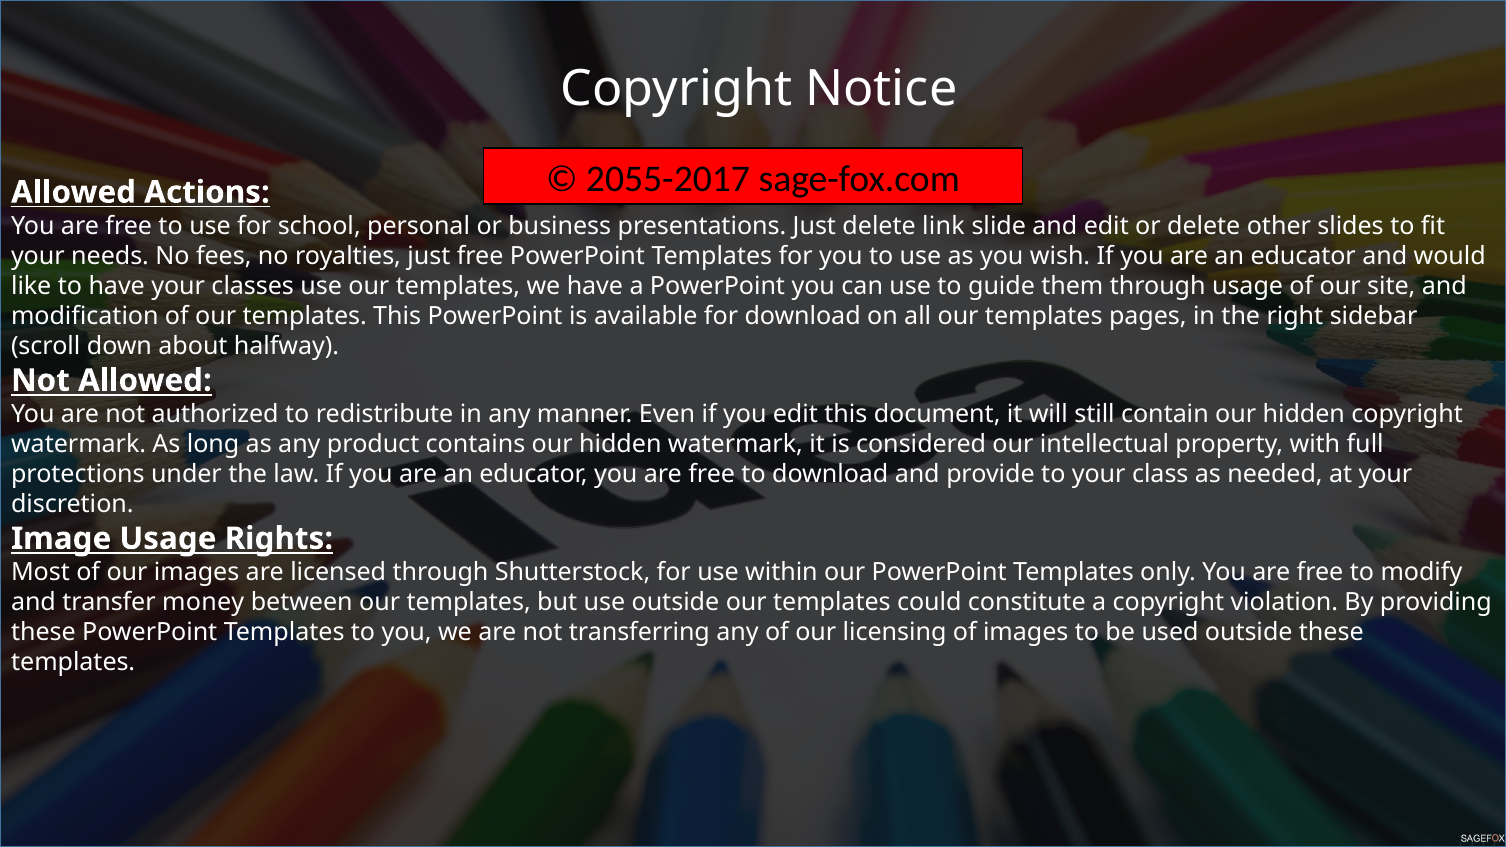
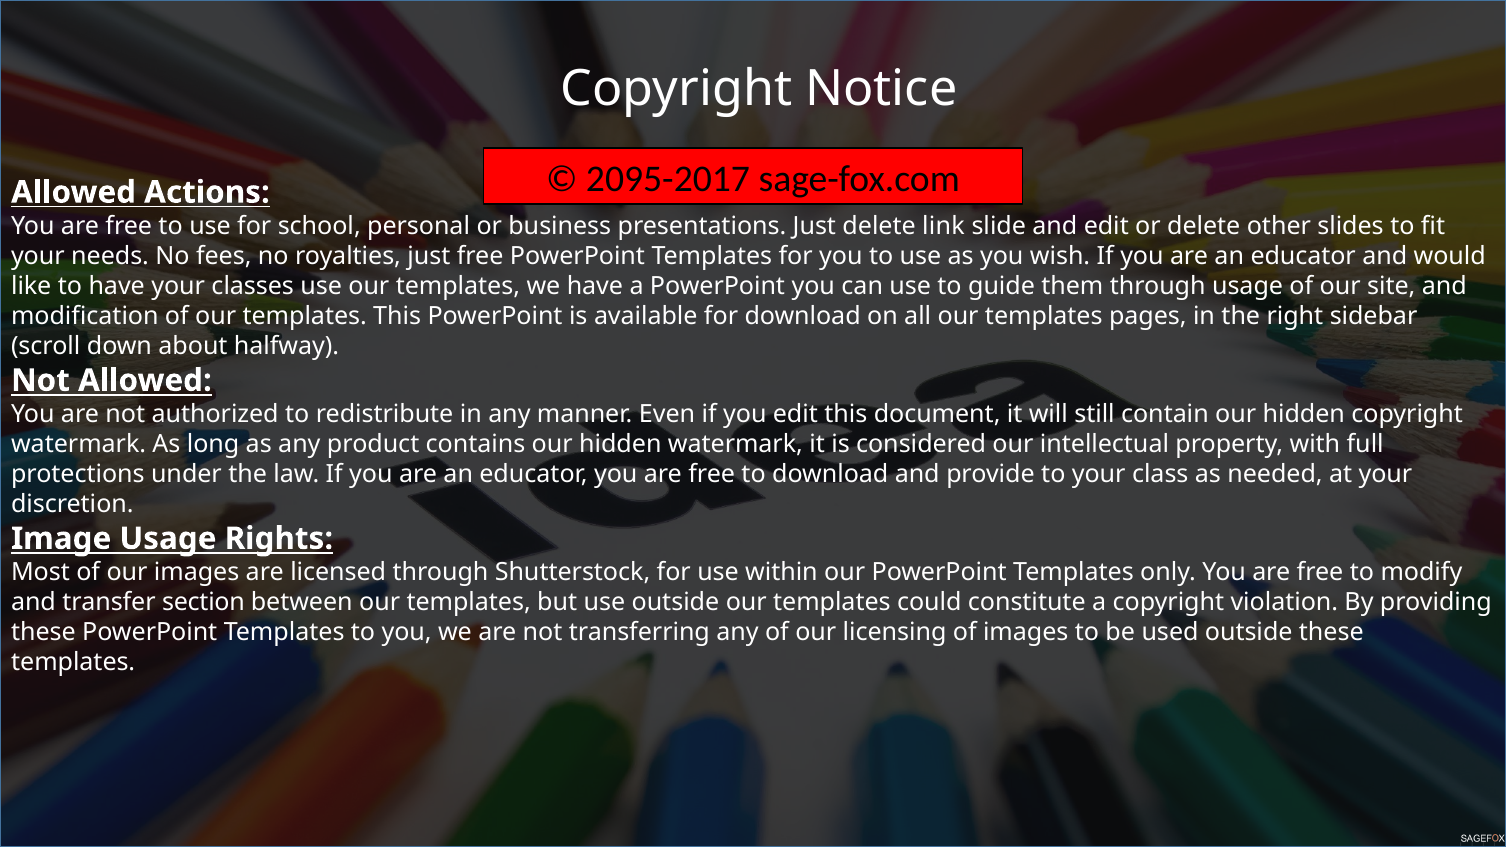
2055-2017: 2055-2017 -> 2095-2017
money: money -> section
